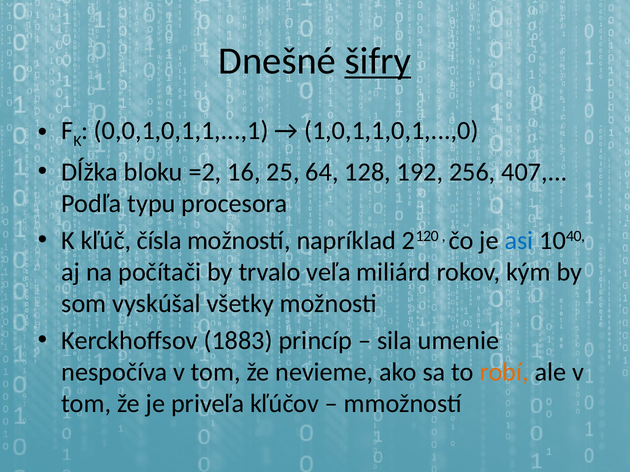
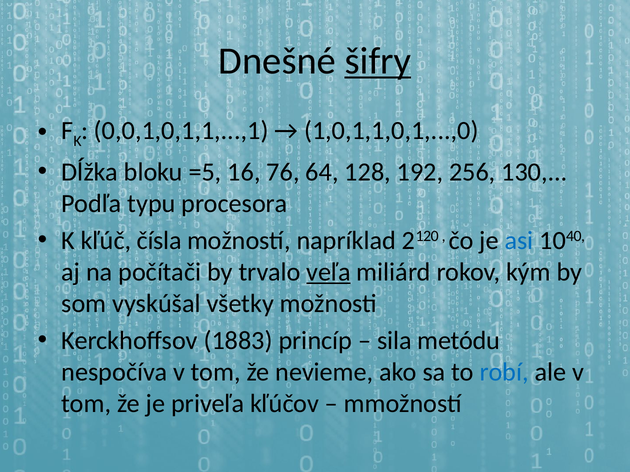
=2: =2 -> =5
25: 25 -> 76
407: 407 -> 130
veľa underline: none -> present
umenie: umenie -> metódu
robí colour: orange -> blue
